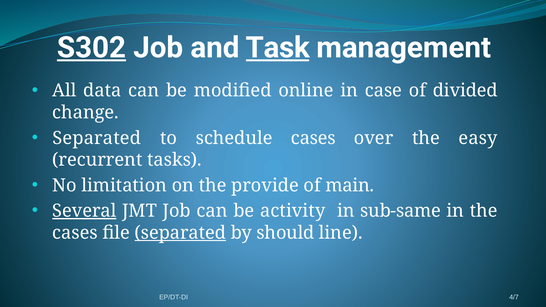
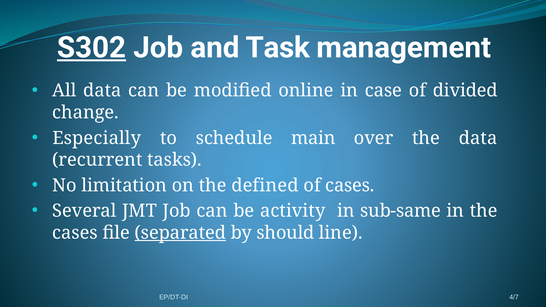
Task underline: present -> none
Separated at (97, 138): Separated -> Especially
schedule cases: cases -> main
the easy: easy -> data
provide: provide -> defined
of main: main -> cases
Several underline: present -> none
